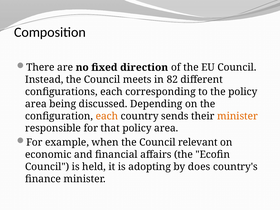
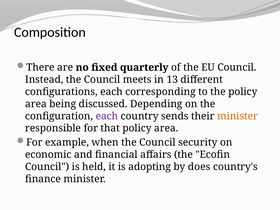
direction: direction -> quarterly
82: 82 -> 13
each at (107, 116) colour: orange -> purple
relevant: relevant -> security
